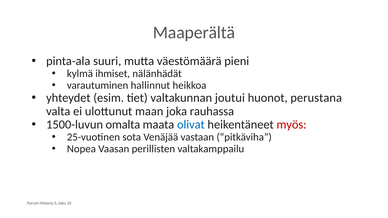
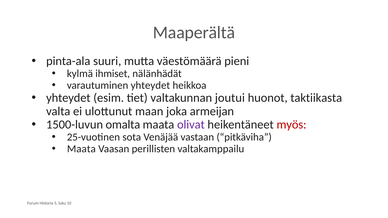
varautuminen hallinnut: hallinnut -> yhteydet
perustana: perustana -> taktiikasta
rauhassa: rauhassa -> armeijan
olivat colour: blue -> purple
Nopea at (81, 149): Nopea -> Maata
